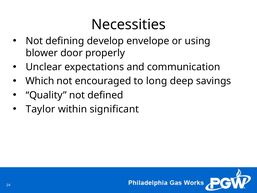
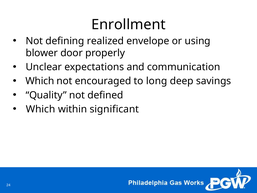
Necessities: Necessities -> Enrollment
develop: develop -> realized
Taylor at (41, 109): Taylor -> Which
